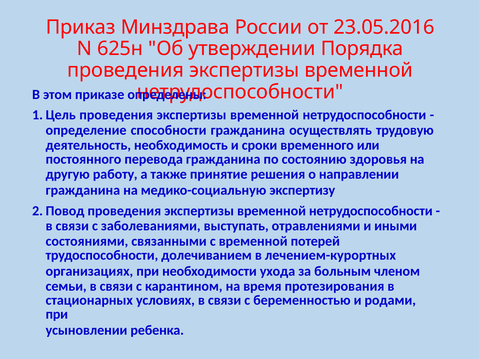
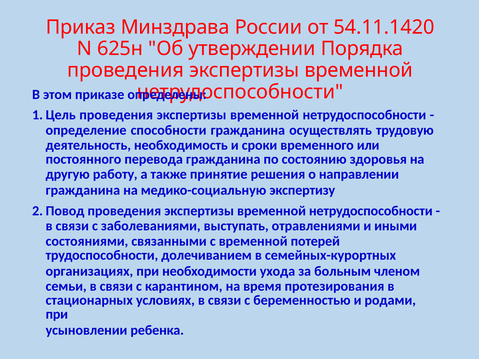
23.05.2016: 23.05.2016 -> 54.11.1420
лечением-курортных: лечением-курортных -> семейных-курортных
